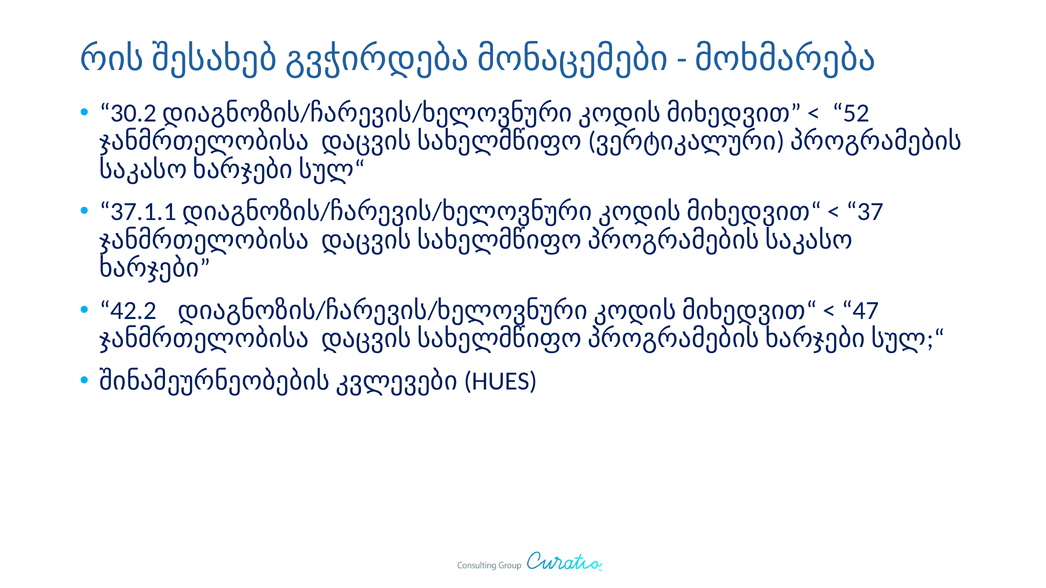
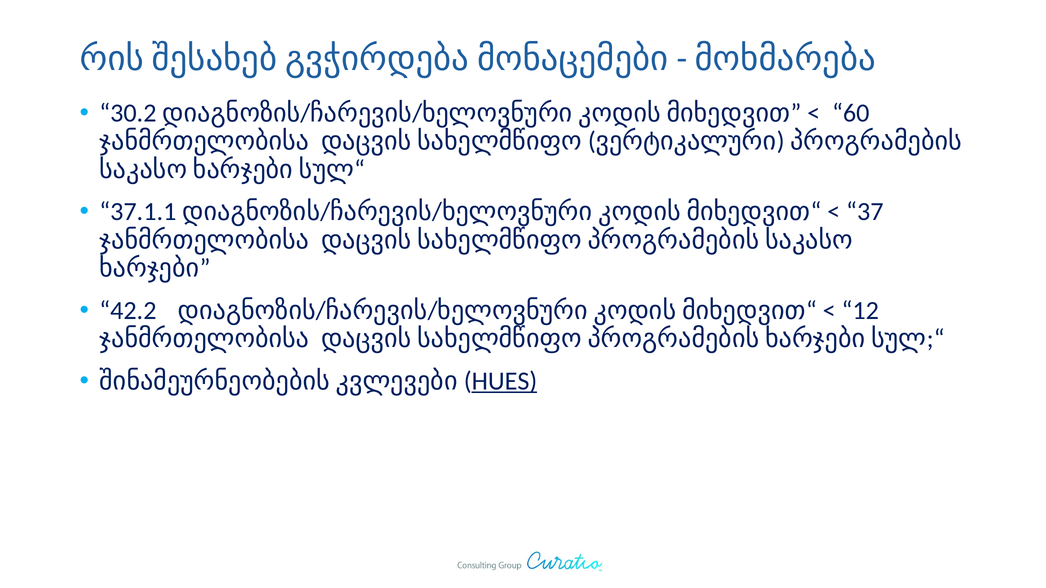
52: 52 -> 60
47: 47 -> 12
HUES underline: none -> present
